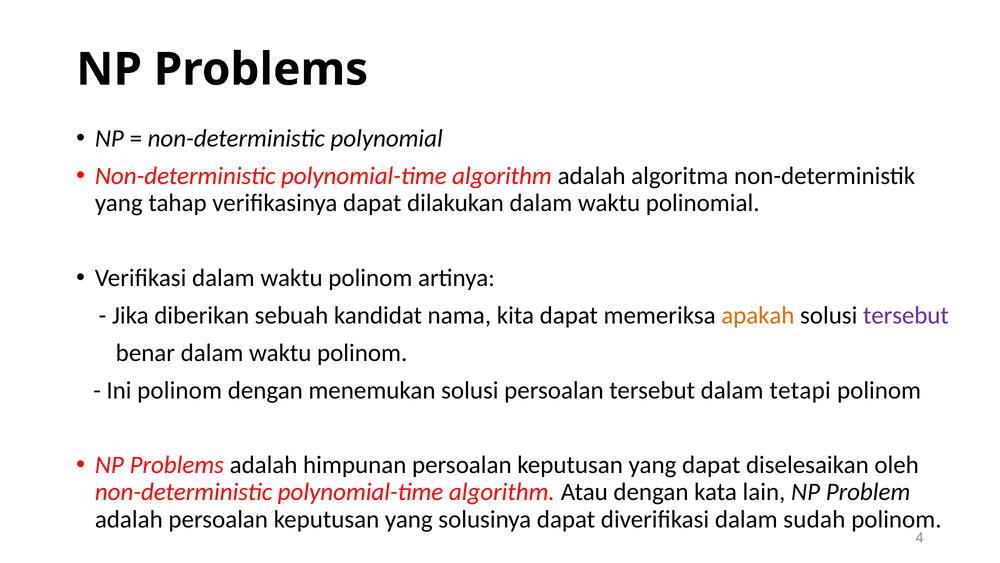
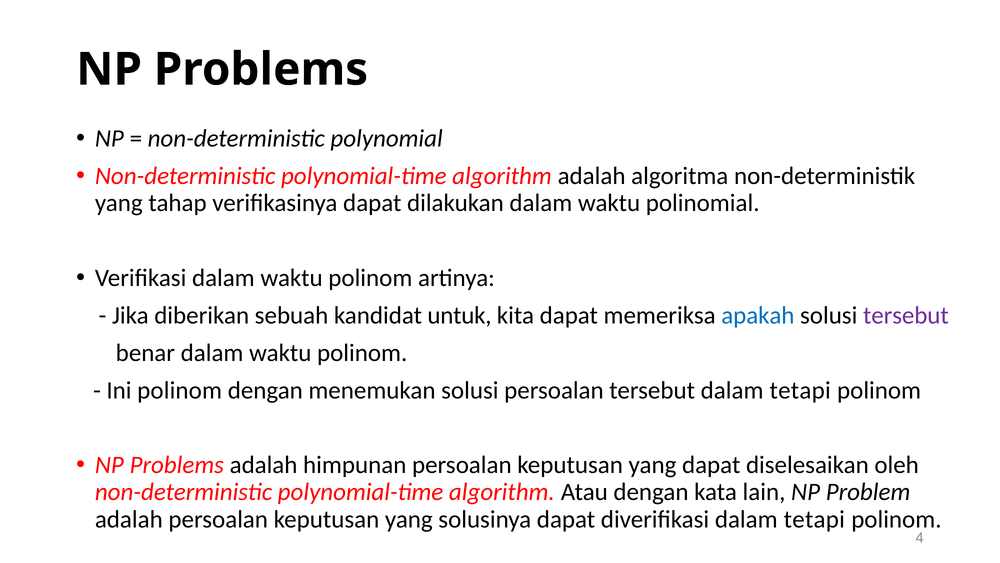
nama: nama -> untuk
apakah colour: orange -> blue
diverifikasi dalam sudah: sudah -> tetapi
